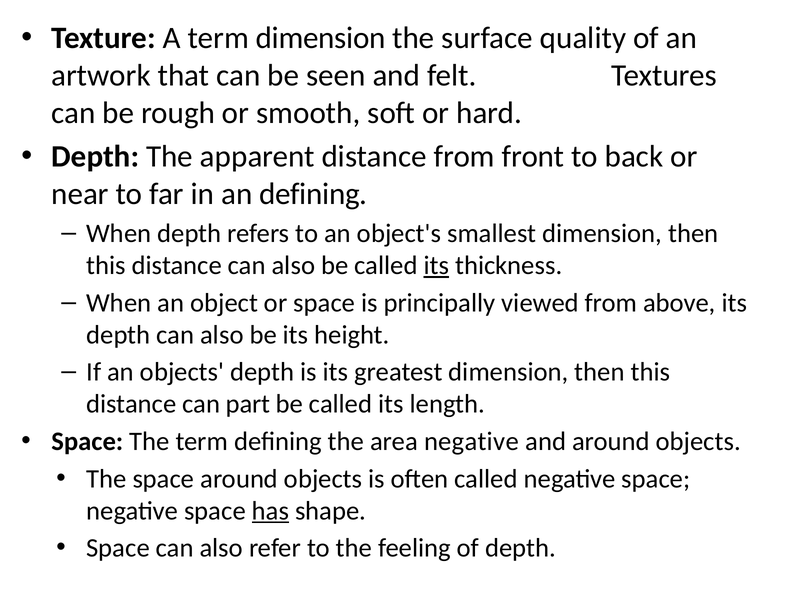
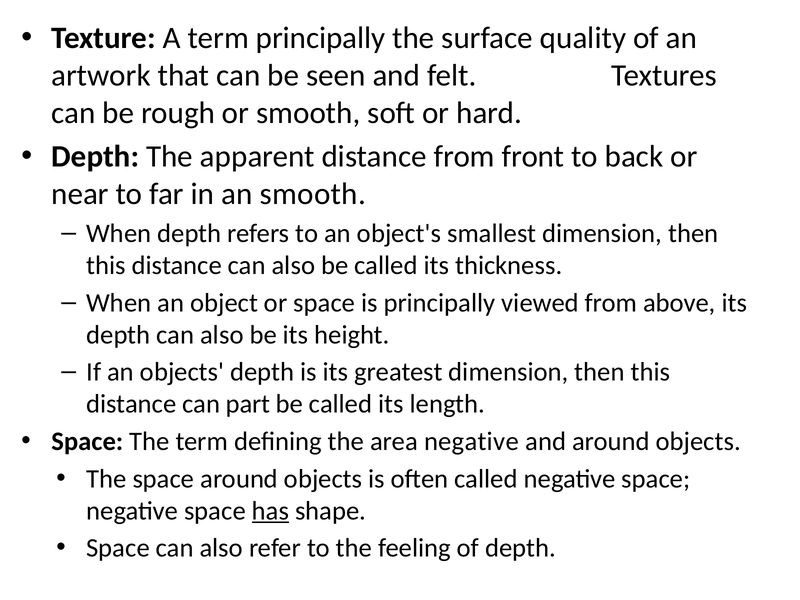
term dimension: dimension -> principally
an defining: defining -> smooth
its at (436, 266) underline: present -> none
